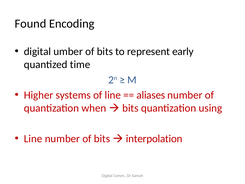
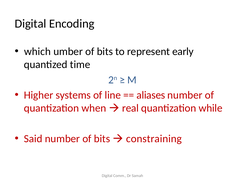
Found at (30, 24): Found -> Digital
digital at (37, 51): digital -> which
bits at (130, 108): bits -> real
using: using -> while
Line at (33, 139): Line -> Said
interpolation: interpolation -> constraining
